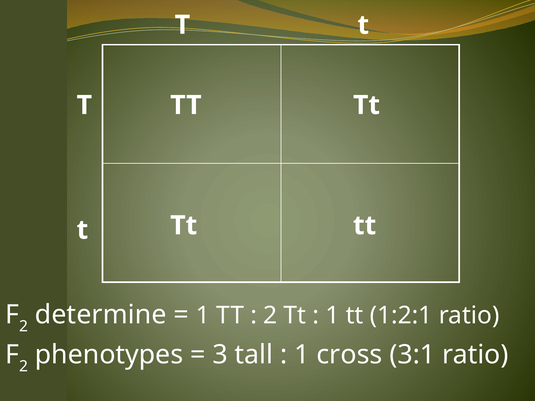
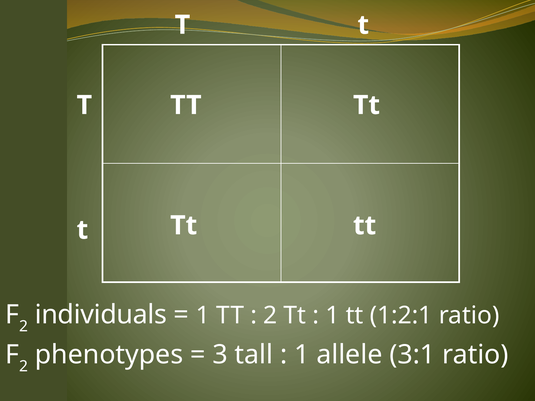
determine: determine -> individuals
cross: cross -> allele
